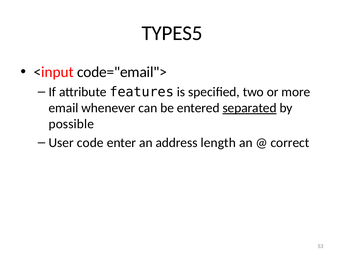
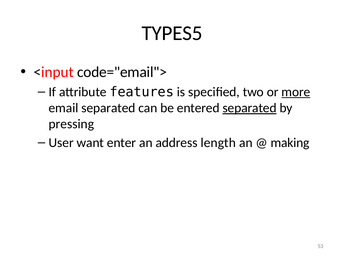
more underline: none -> present
email whenever: whenever -> separated
possible: possible -> pressing
code: code -> want
correct: correct -> making
